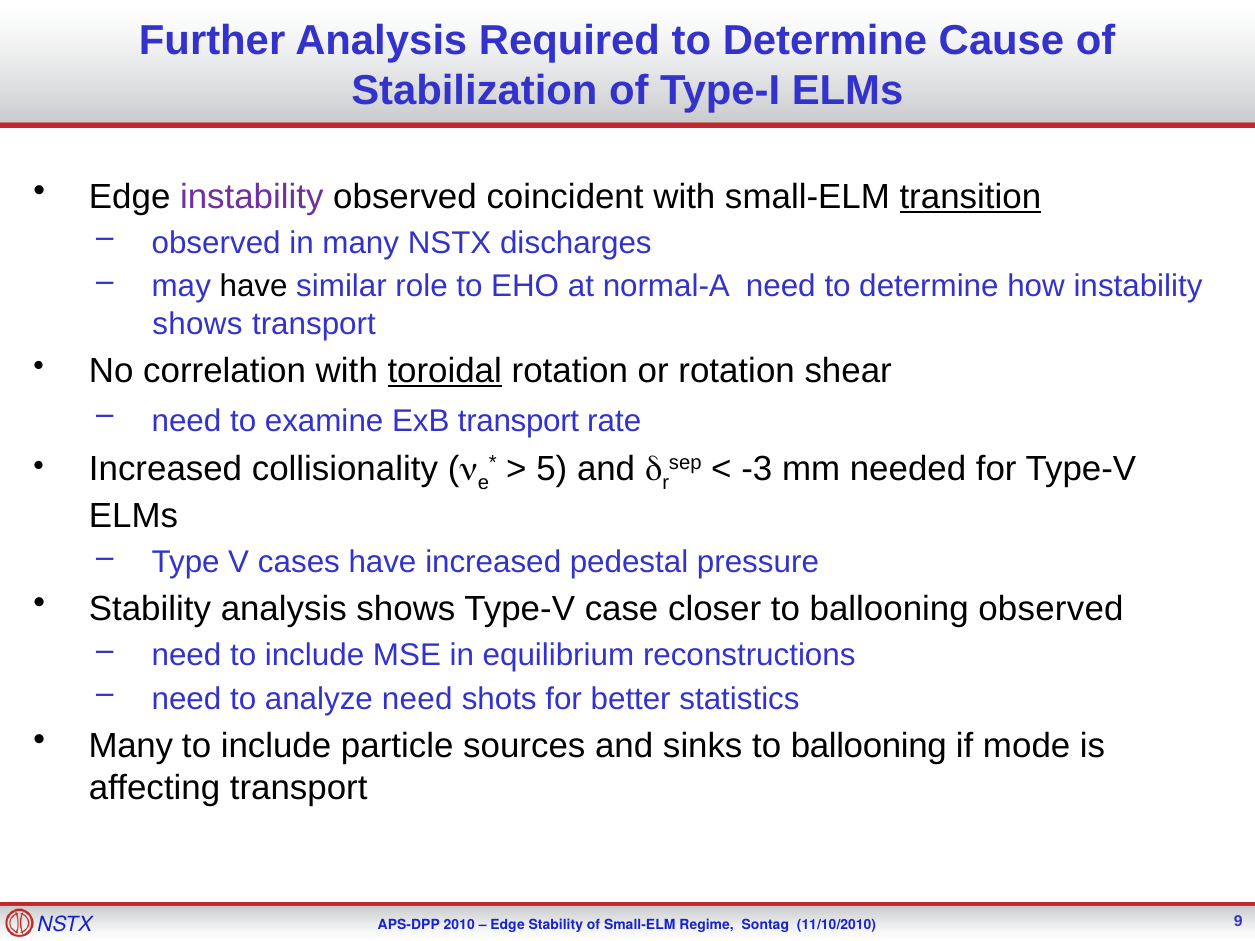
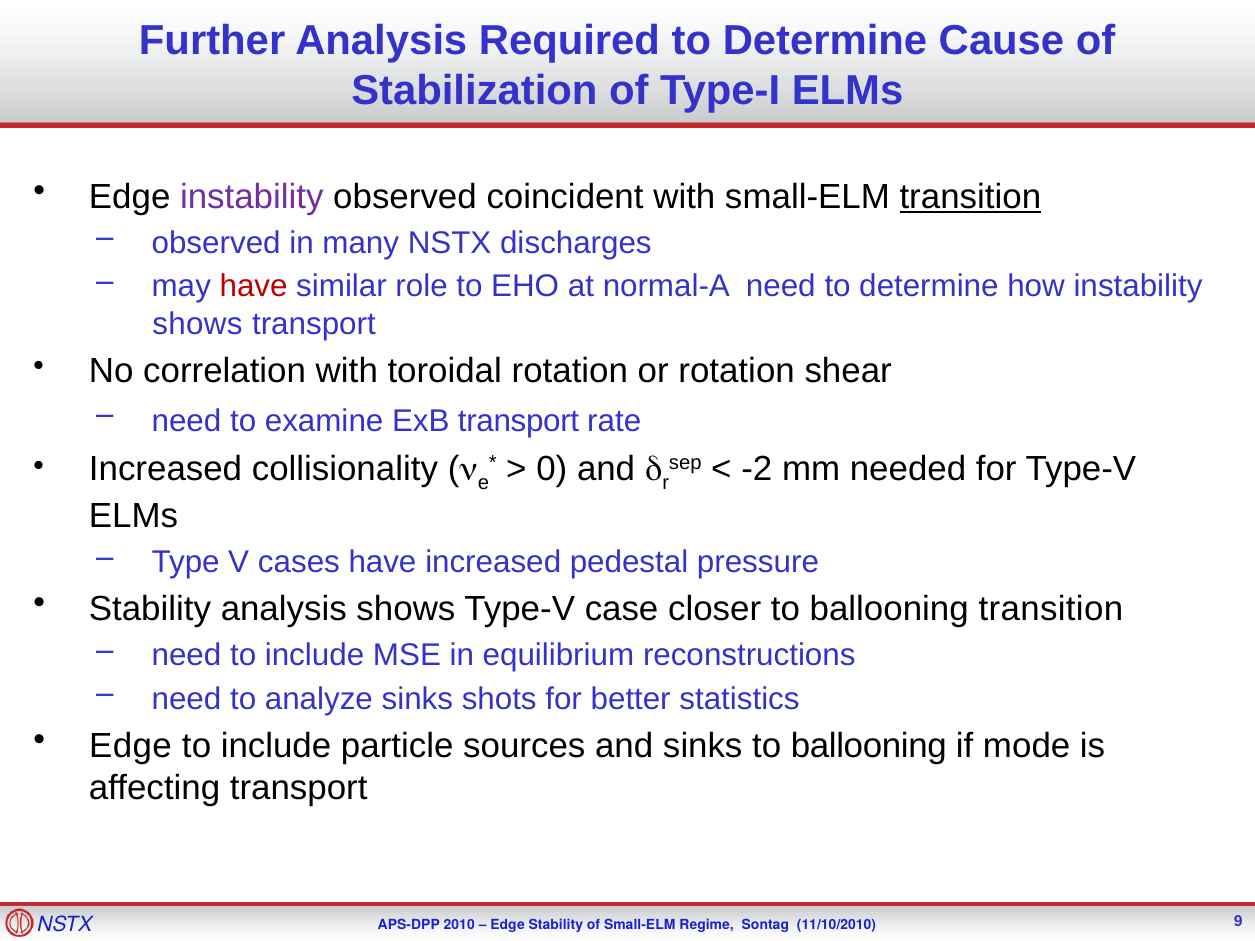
have at (254, 287) colour: black -> red
toroidal underline: present -> none
5: 5 -> 0
-3: -3 -> -2
ballooning observed: observed -> transition
analyze need: need -> sinks
Many at (131, 746): Many -> Edge
